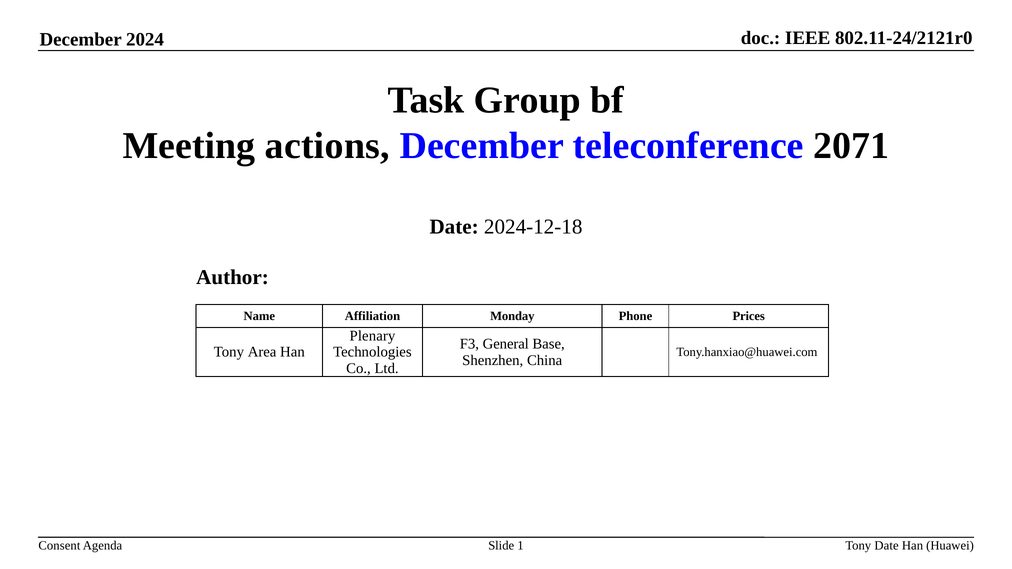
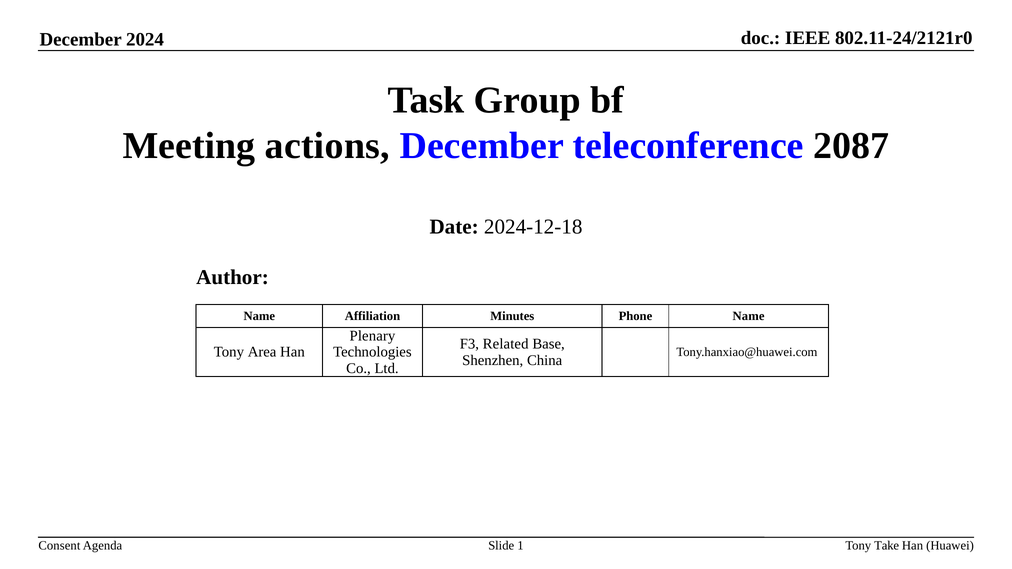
2071: 2071 -> 2087
Monday: Monday -> Minutes
Phone Prices: Prices -> Name
General: General -> Related
Tony Date: Date -> Take
